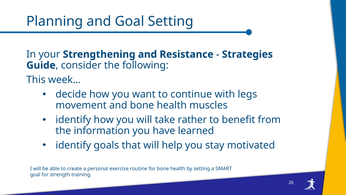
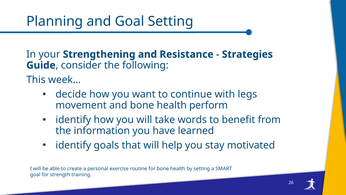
muscles: muscles -> perform
rather: rather -> words
